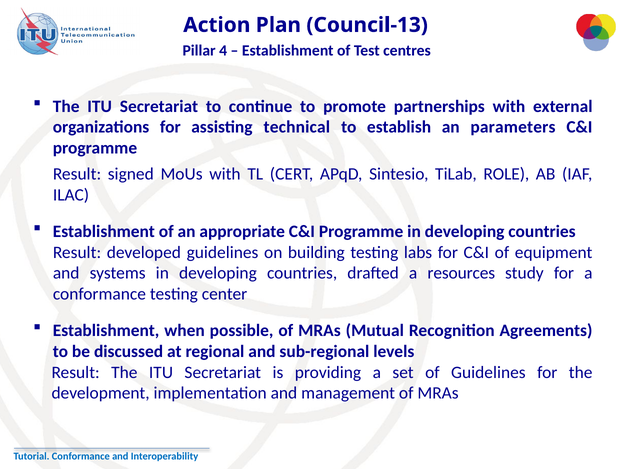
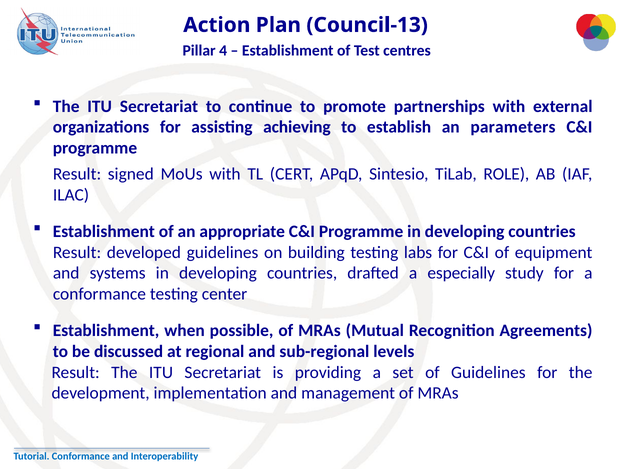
technical: technical -> achieving
resources: resources -> especially
